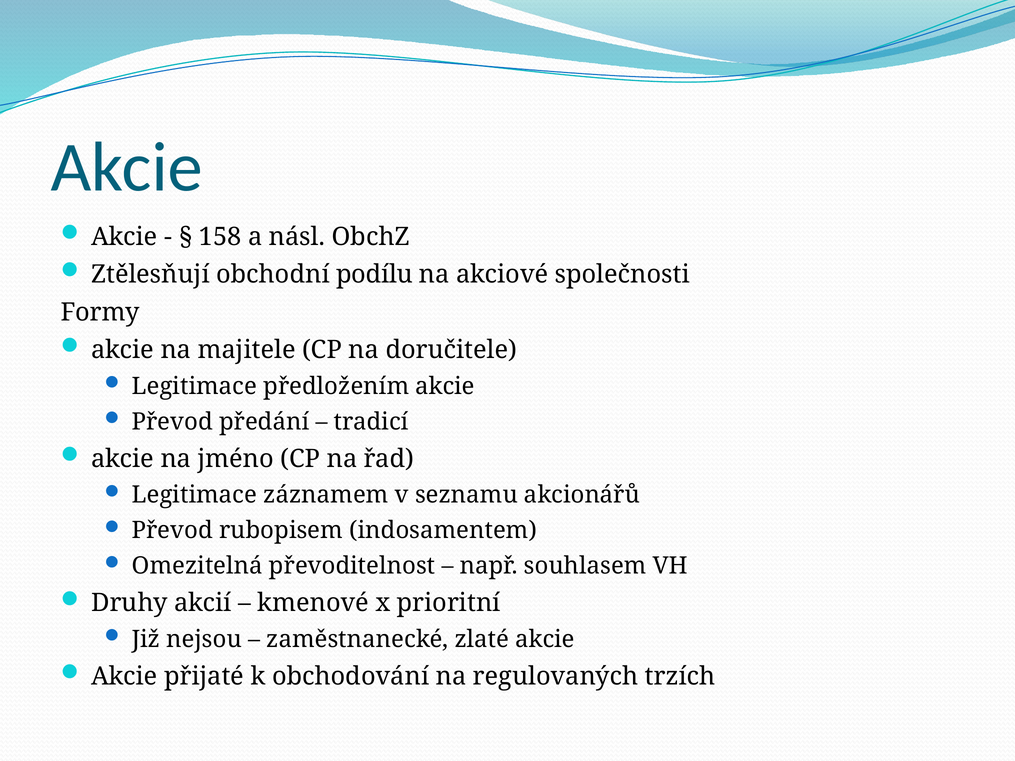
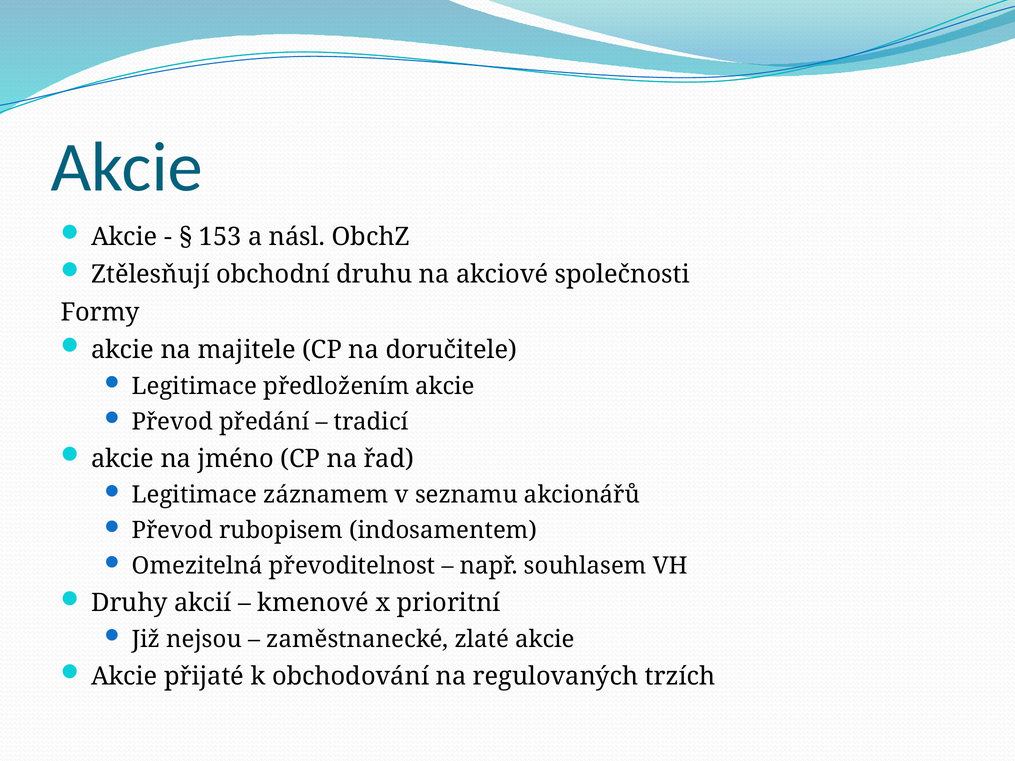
158: 158 -> 153
podílu: podílu -> druhu
